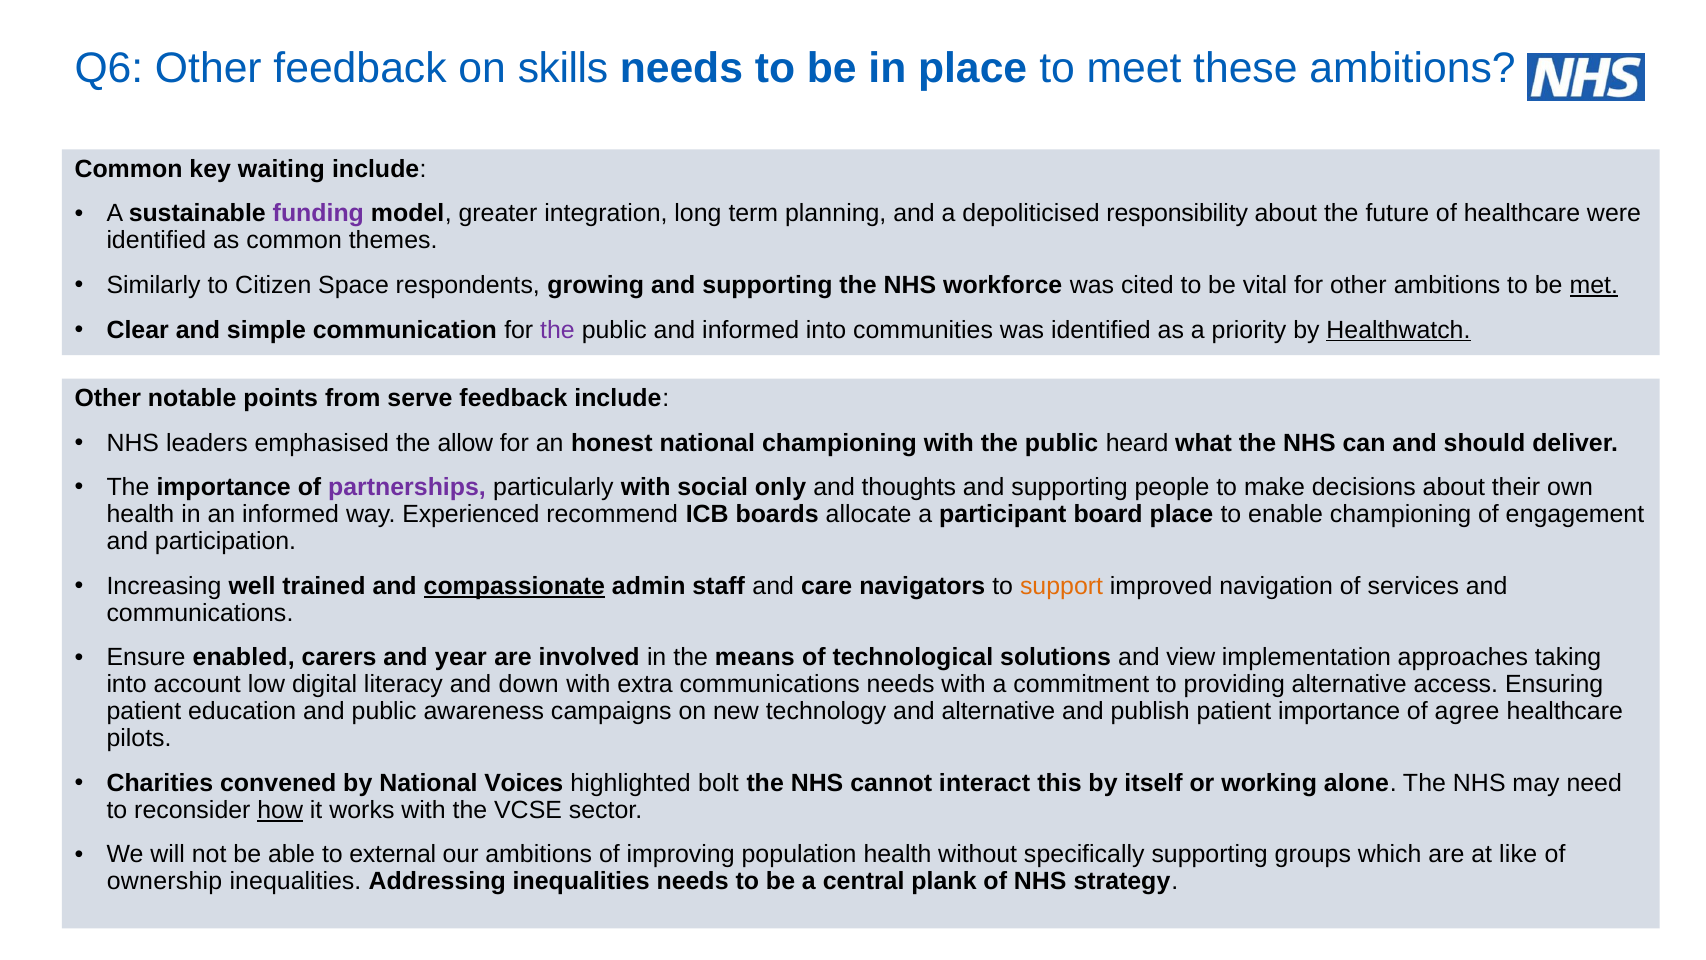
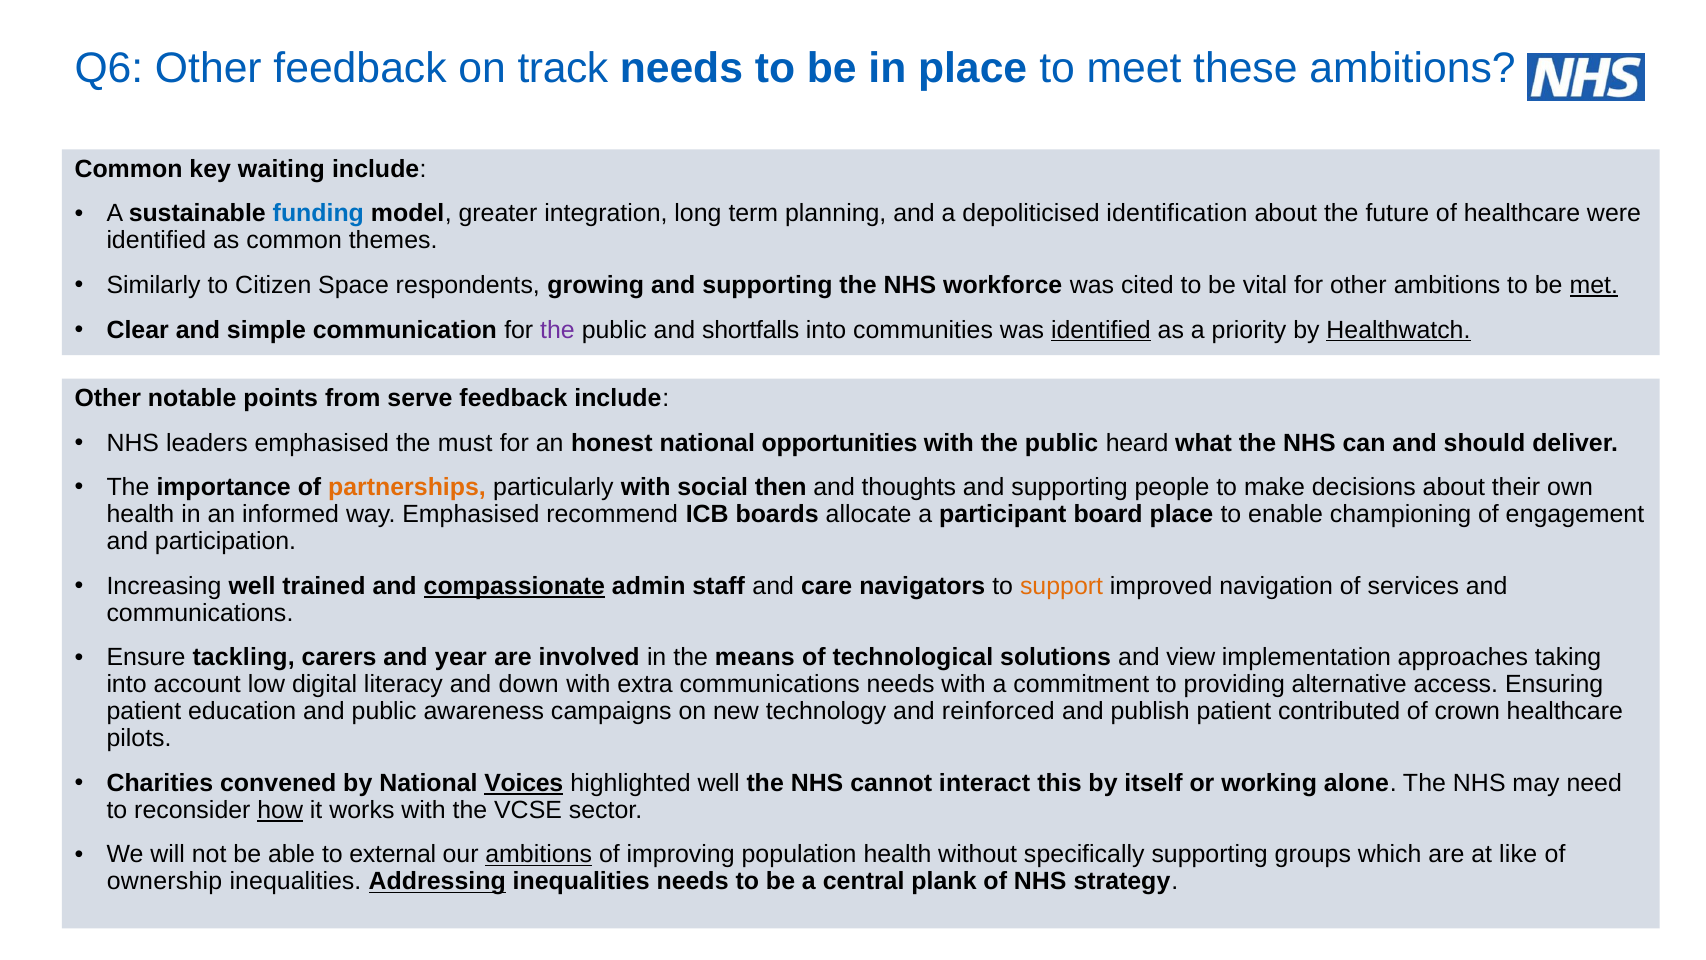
skills: skills -> track
funding colour: purple -> blue
responsibility: responsibility -> identification
and informed: informed -> shortfalls
identified at (1101, 330) underline: none -> present
allow: allow -> must
national championing: championing -> opportunities
partnerships colour: purple -> orange
only: only -> then
way Experienced: Experienced -> Emphasised
enabled: enabled -> tackling
and alternative: alternative -> reinforced
patient importance: importance -> contributed
agree: agree -> crown
Voices underline: none -> present
highlighted bolt: bolt -> well
ambitions at (539, 854) underline: none -> present
Addressing underline: none -> present
